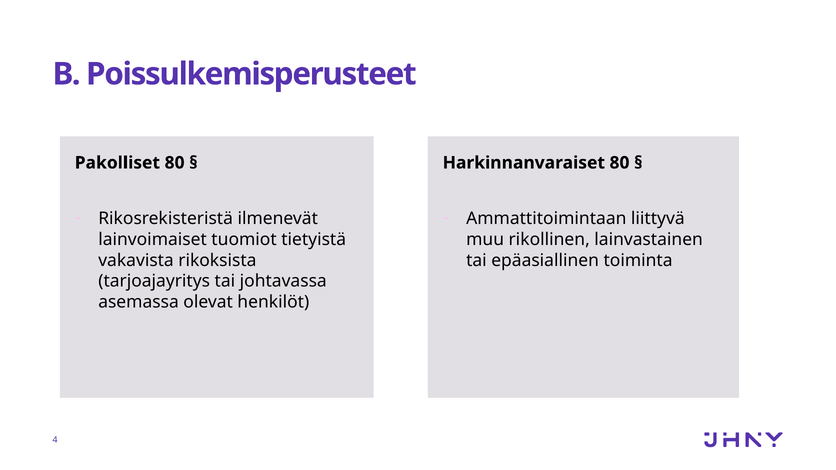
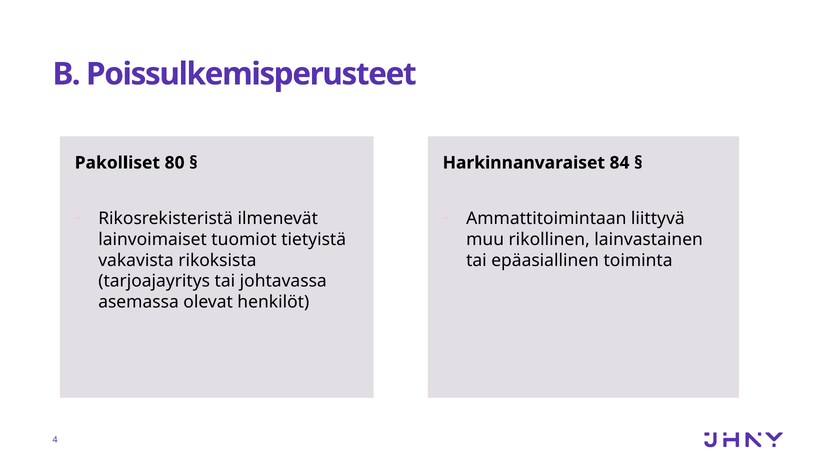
Harkinnanvaraiset 80: 80 -> 84
